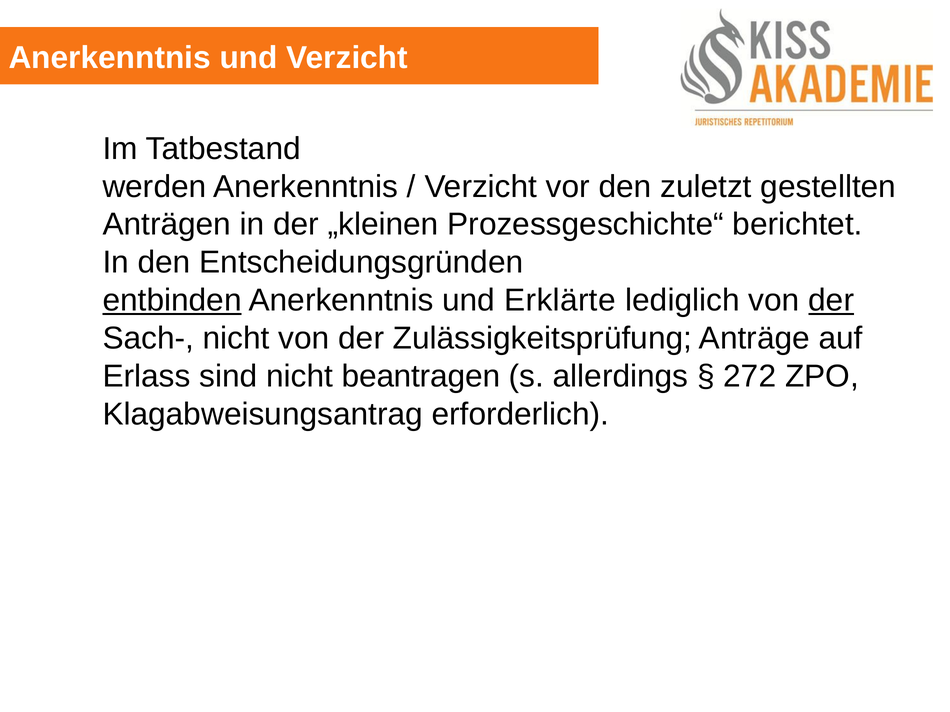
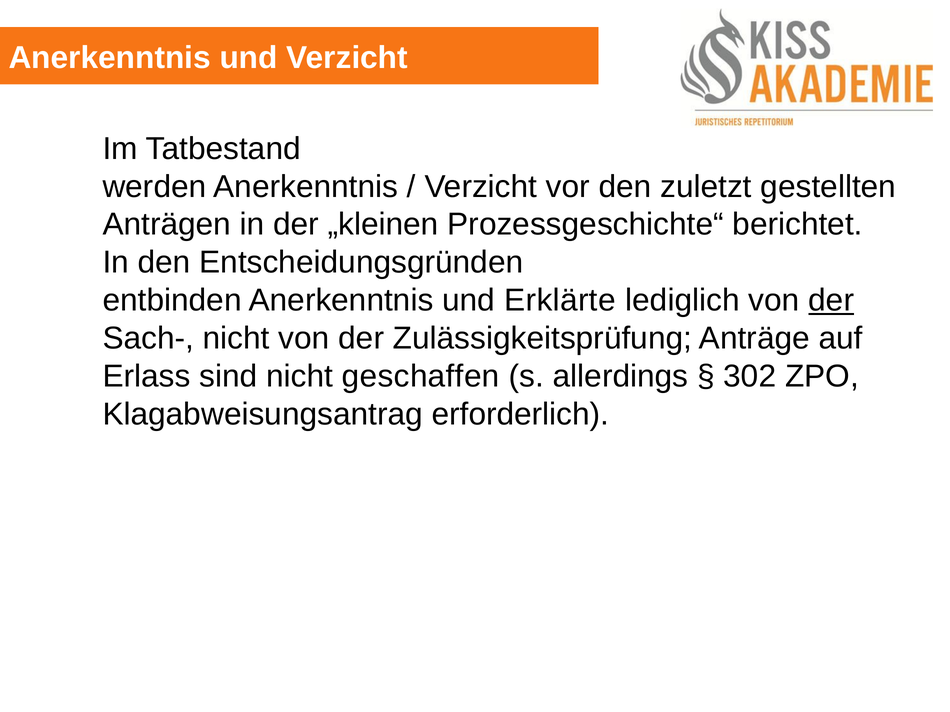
entbinden underline: present -> none
beantragen: beantragen -> geschaffen
272: 272 -> 302
